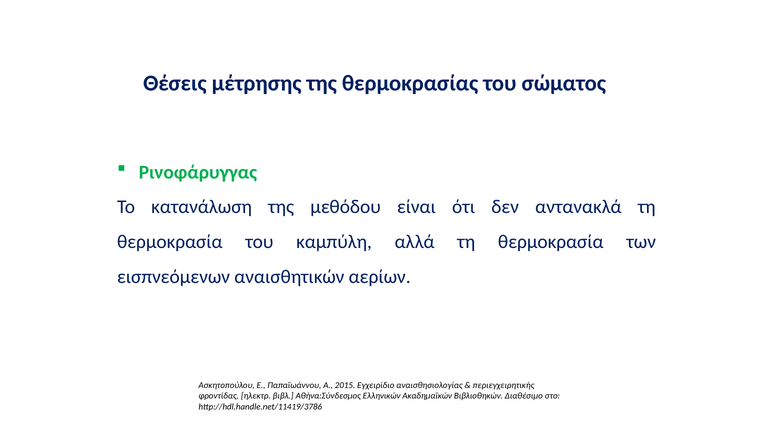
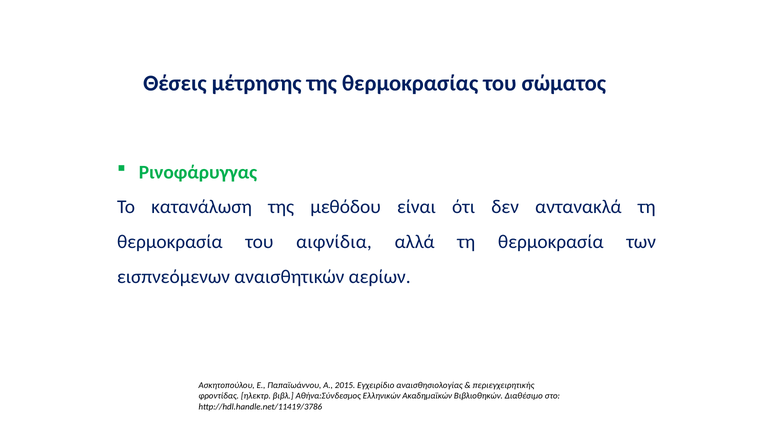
καμπύλη: καμπύλη -> αιφνίδια
